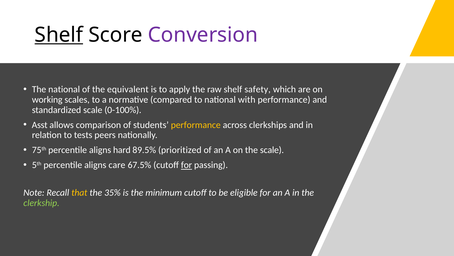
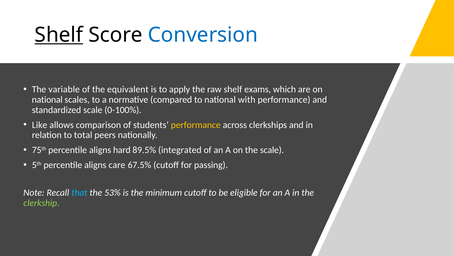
Conversion colour: purple -> blue
The national: national -> variable
safety: safety -> exams
working at (47, 99): working -> national
Asst: Asst -> Like
tests: tests -> total
prioritized: prioritized -> integrated
for at (187, 165) underline: present -> none
that colour: yellow -> light blue
35%: 35% -> 53%
